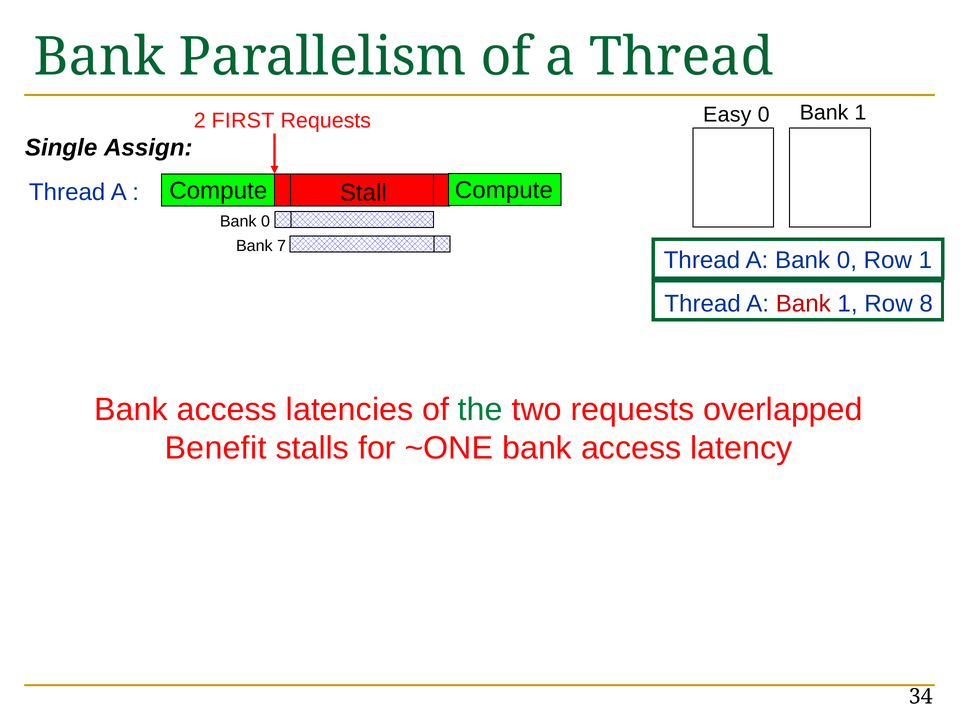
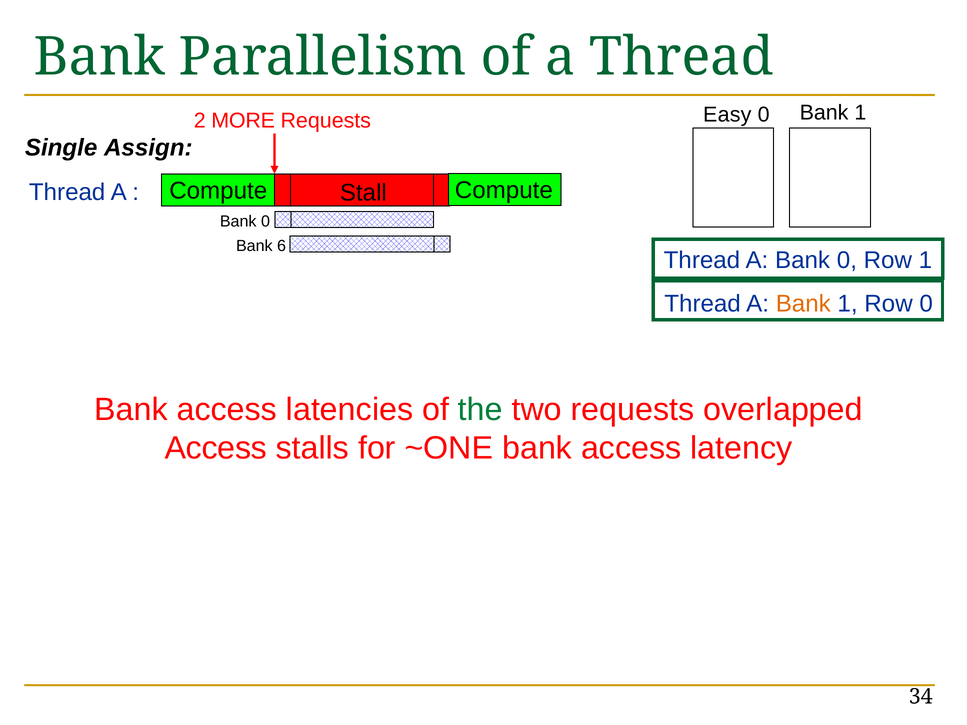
FIRST: FIRST -> MORE
7: 7 -> 6
Bank at (803, 304) colour: red -> orange
Row 8: 8 -> 0
Benefit at (216, 448): Benefit -> Access
